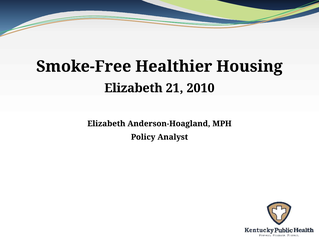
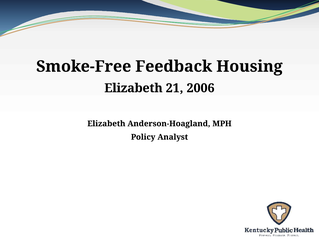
Healthier: Healthier -> Feedback
2010: 2010 -> 2006
